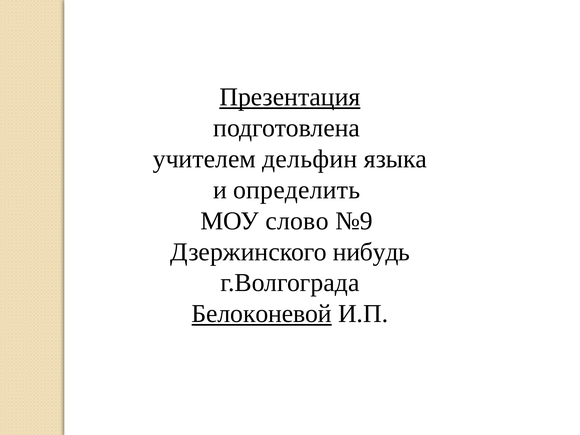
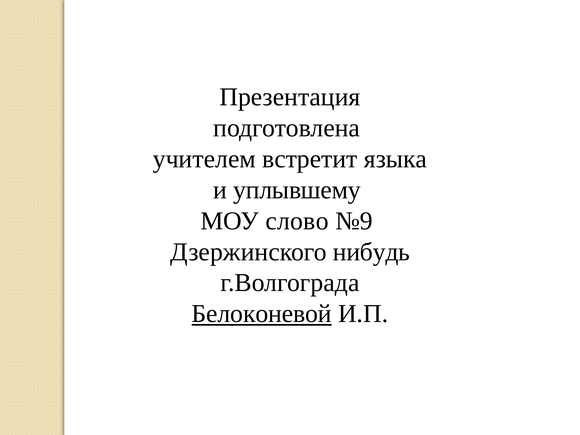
Презентация underline: present -> none
дельфин: дельфин -> встретит
определить: определить -> уплывшему
